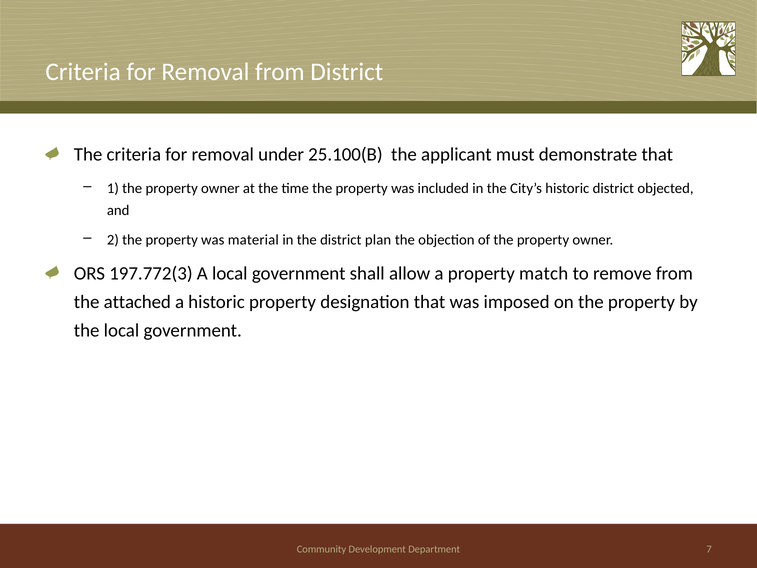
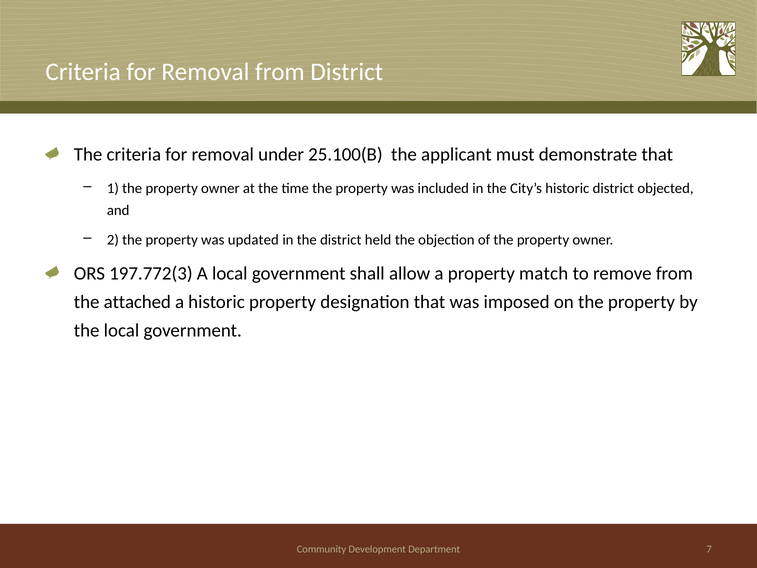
material: material -> updated
plan: plan -> held
